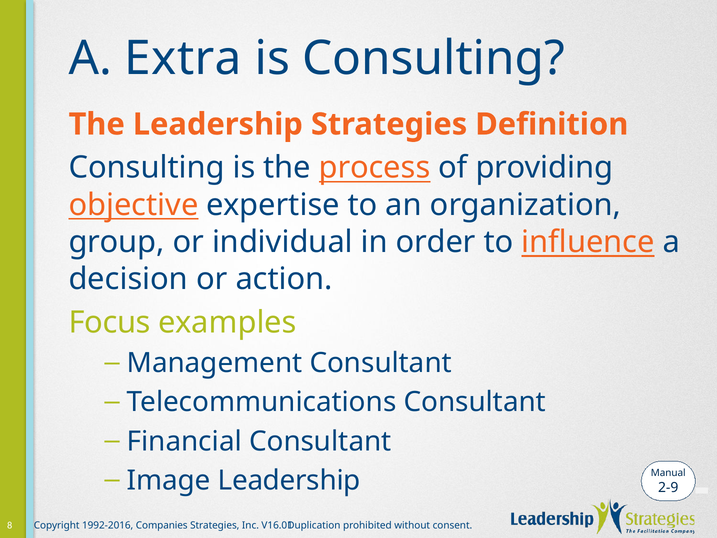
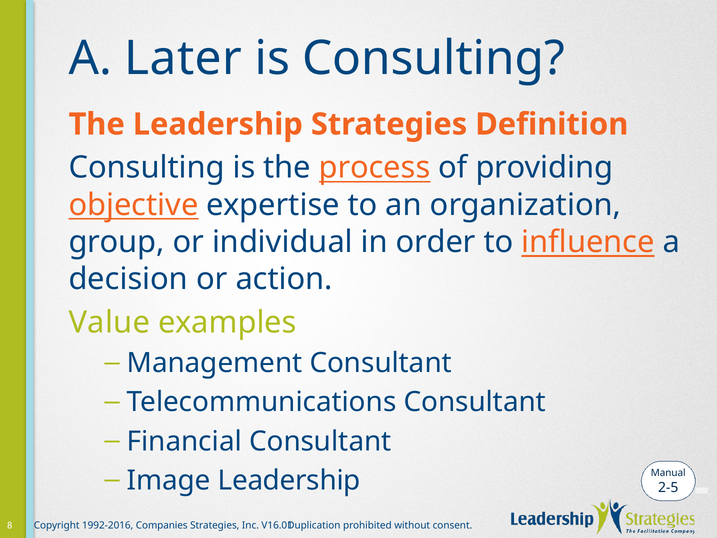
Extra: Extra -> Later
Focus: Focus -> Value
2-9: 2-9 -> 2-5
